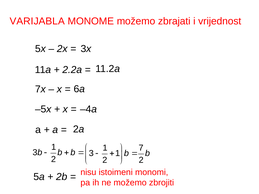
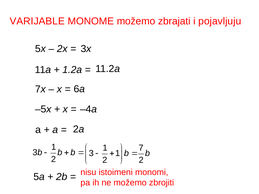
VARIJABLA: VARIJABLA -> VARIJABLE
vrijednost: vrijednost -> pojavljuju
2.2a: 2.2a -> 1.2a
